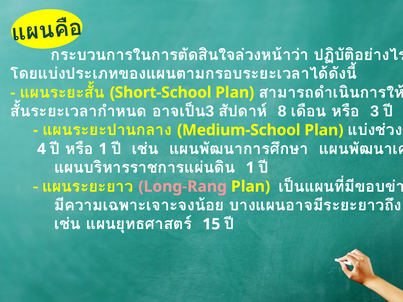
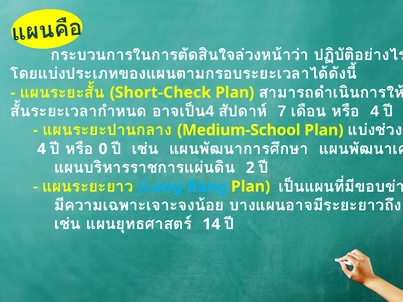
Short-School: Short-School -> Short-Check
3 at (210, 111): 3 -> 4
8: 8 -> 7
3 at (375, 111): 3 -> 4
1 at (103, 149): 1 -> 0
1 at (250, 168): 1 -> 2
Long-Rang colour: pink -> light blue
15: 15 -> 14
